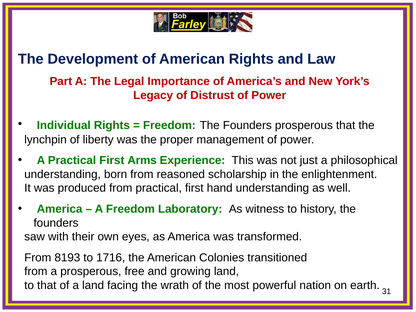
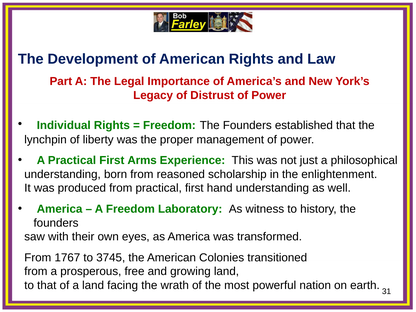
Founders prosperous: prosperous -> established
8193: 8193 -> 1767
1716: 1716 -> 3745
